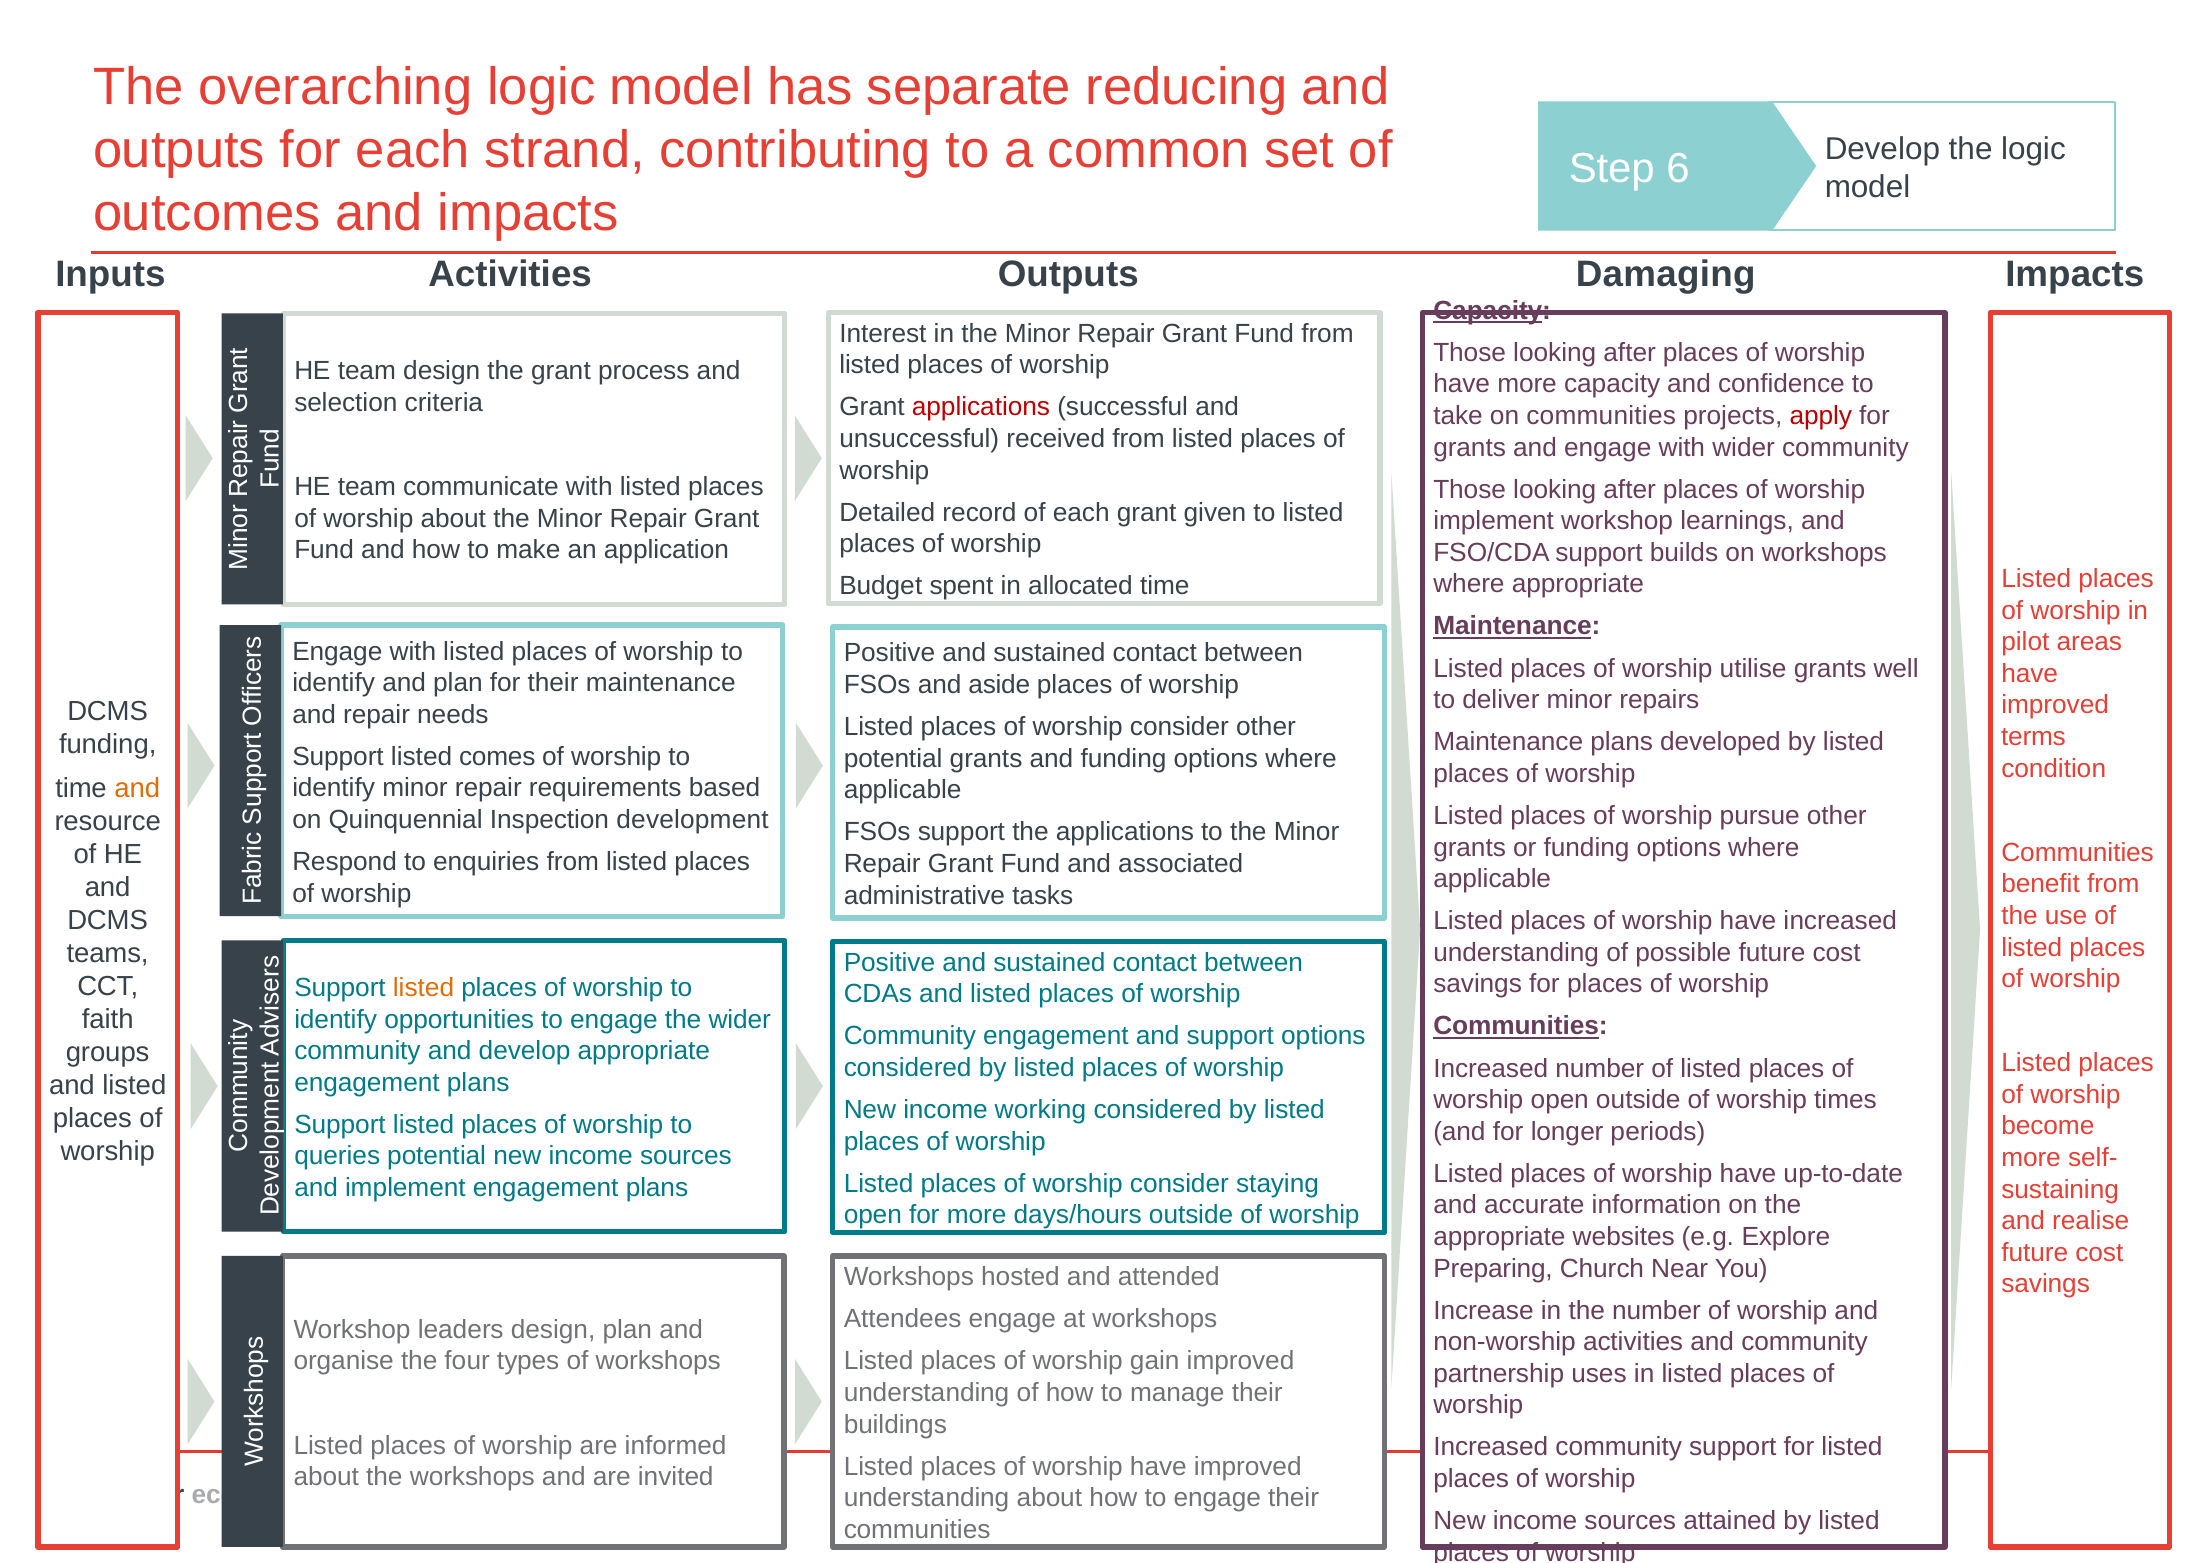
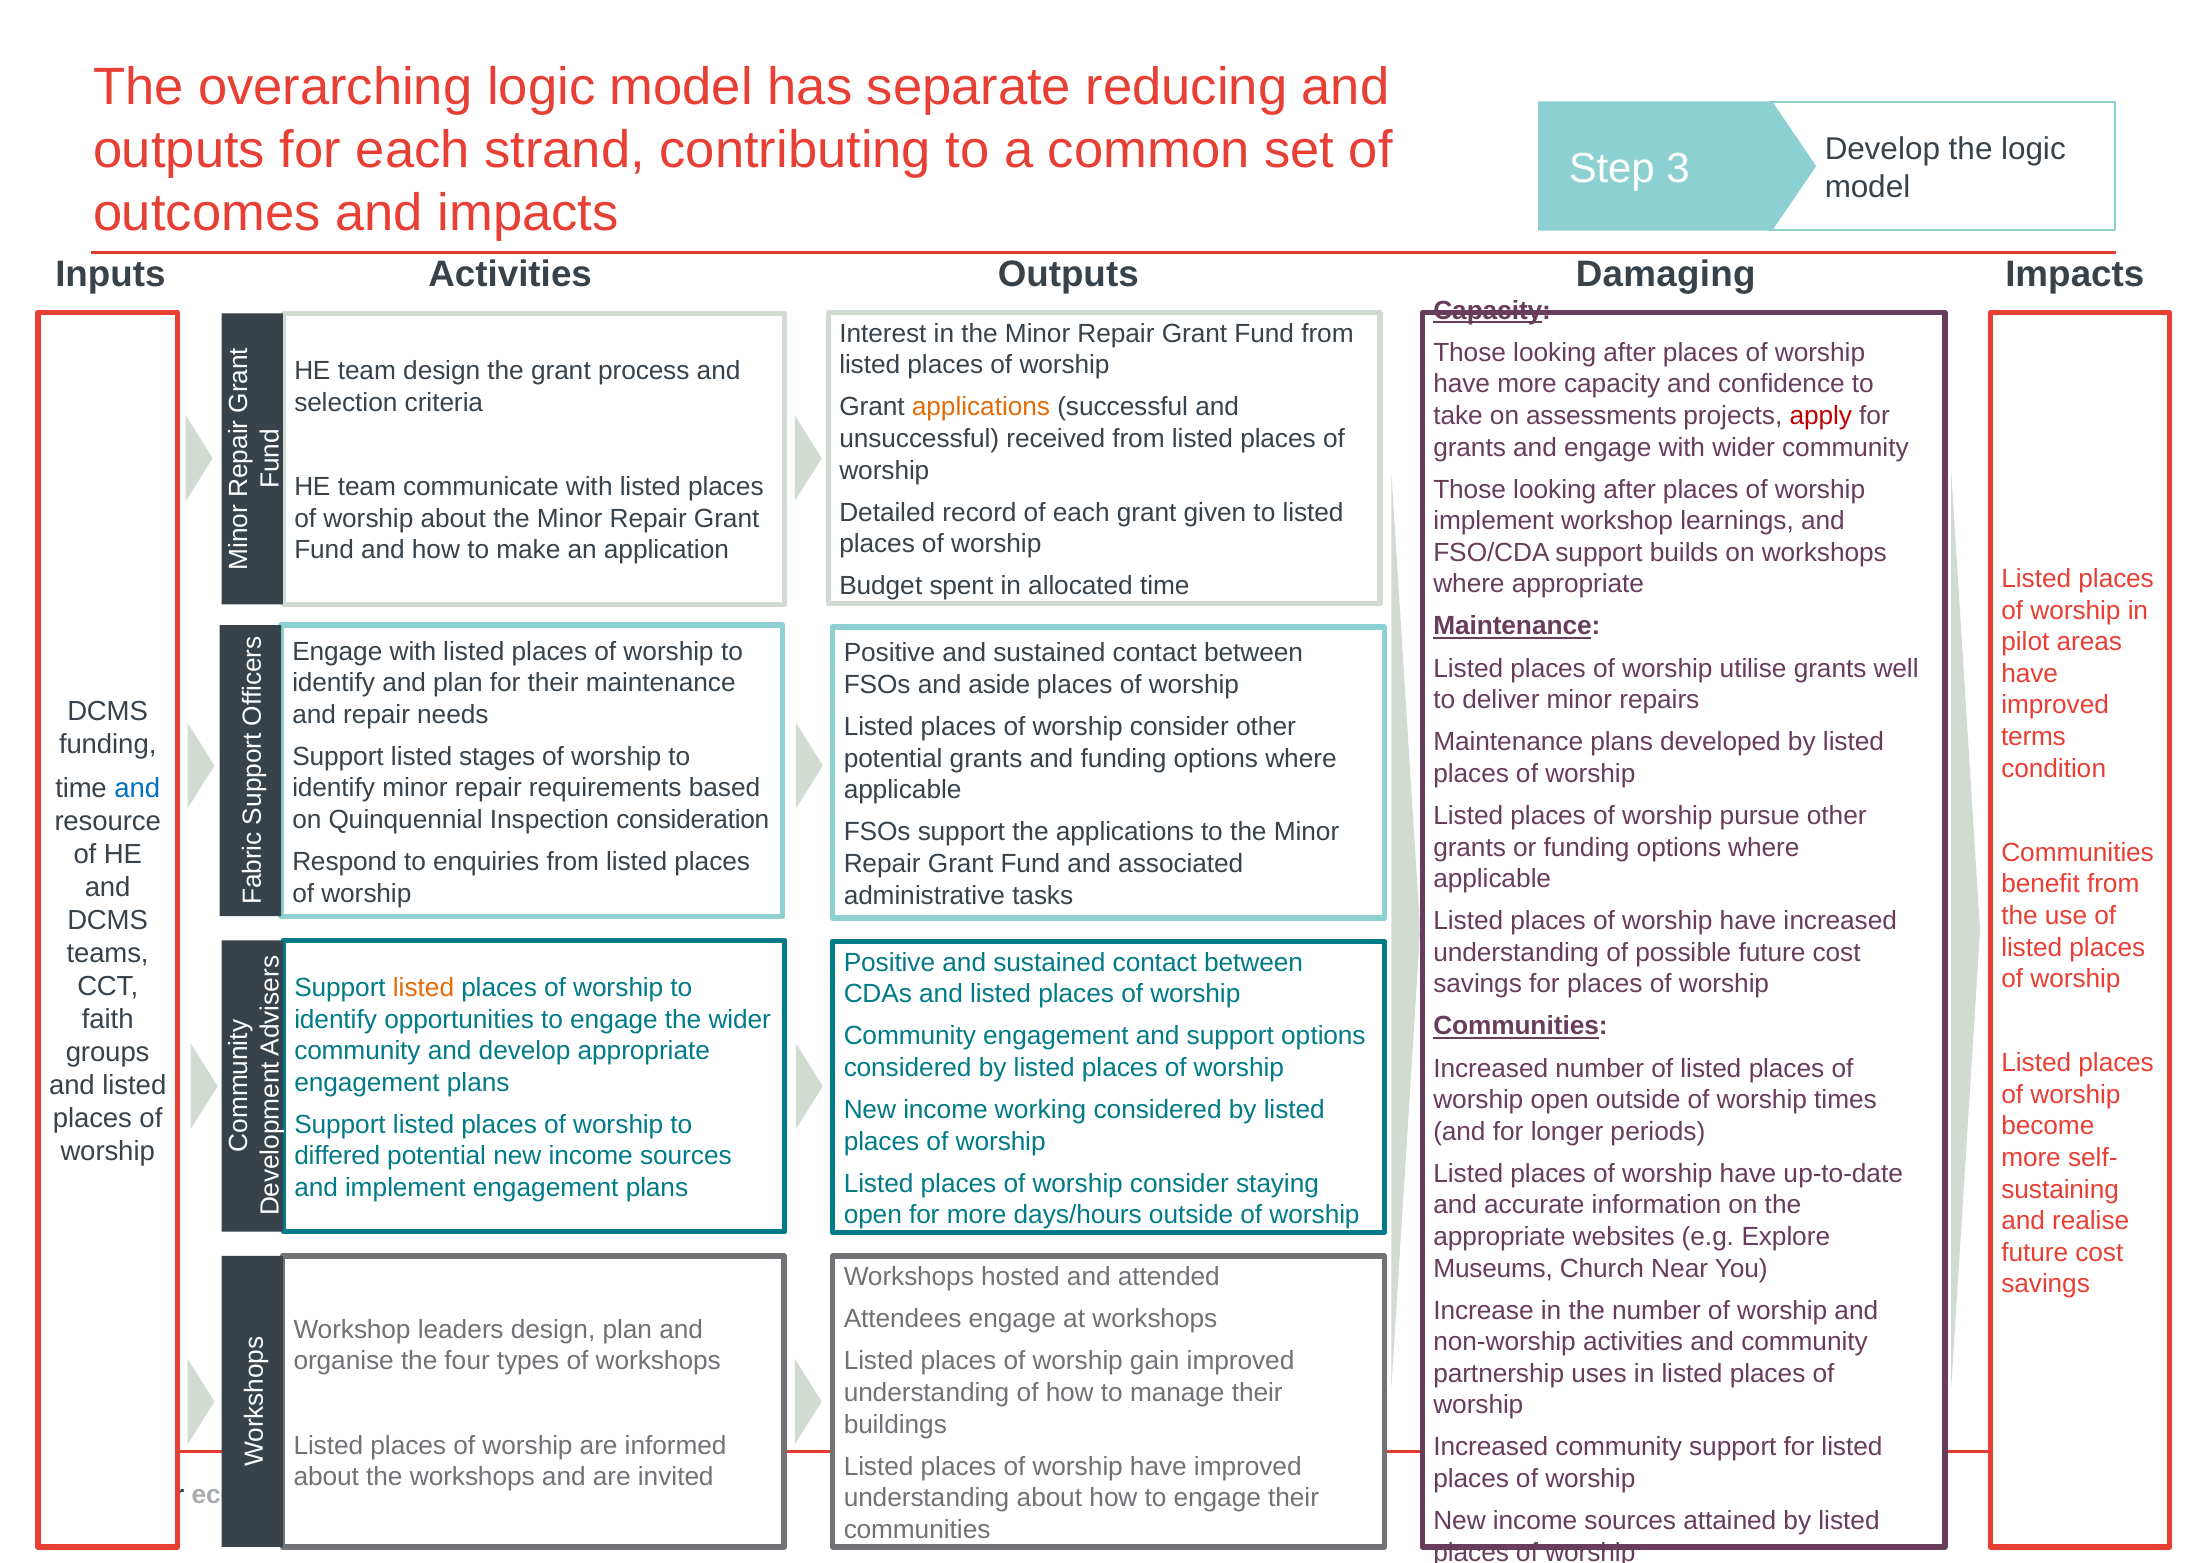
6: 6 -> 3
applications at (981, 407) colour: red -> orange
on communities: communities -> assessments
comes: comes -> stages
and at (137, 788) colour: orange -> blue
development: development -> consideration
queries: queries -> differed
Preparing: Preparing -> Museums
